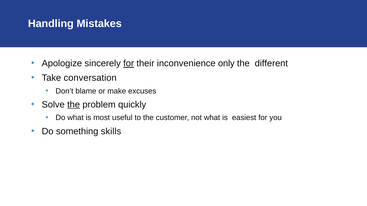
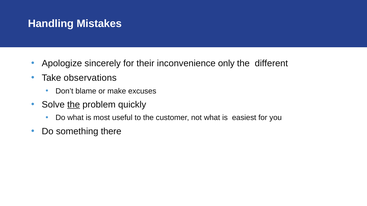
for at (129, 64) underline: present -> none
conversation: conversation -> observations
skills: skills -> there
